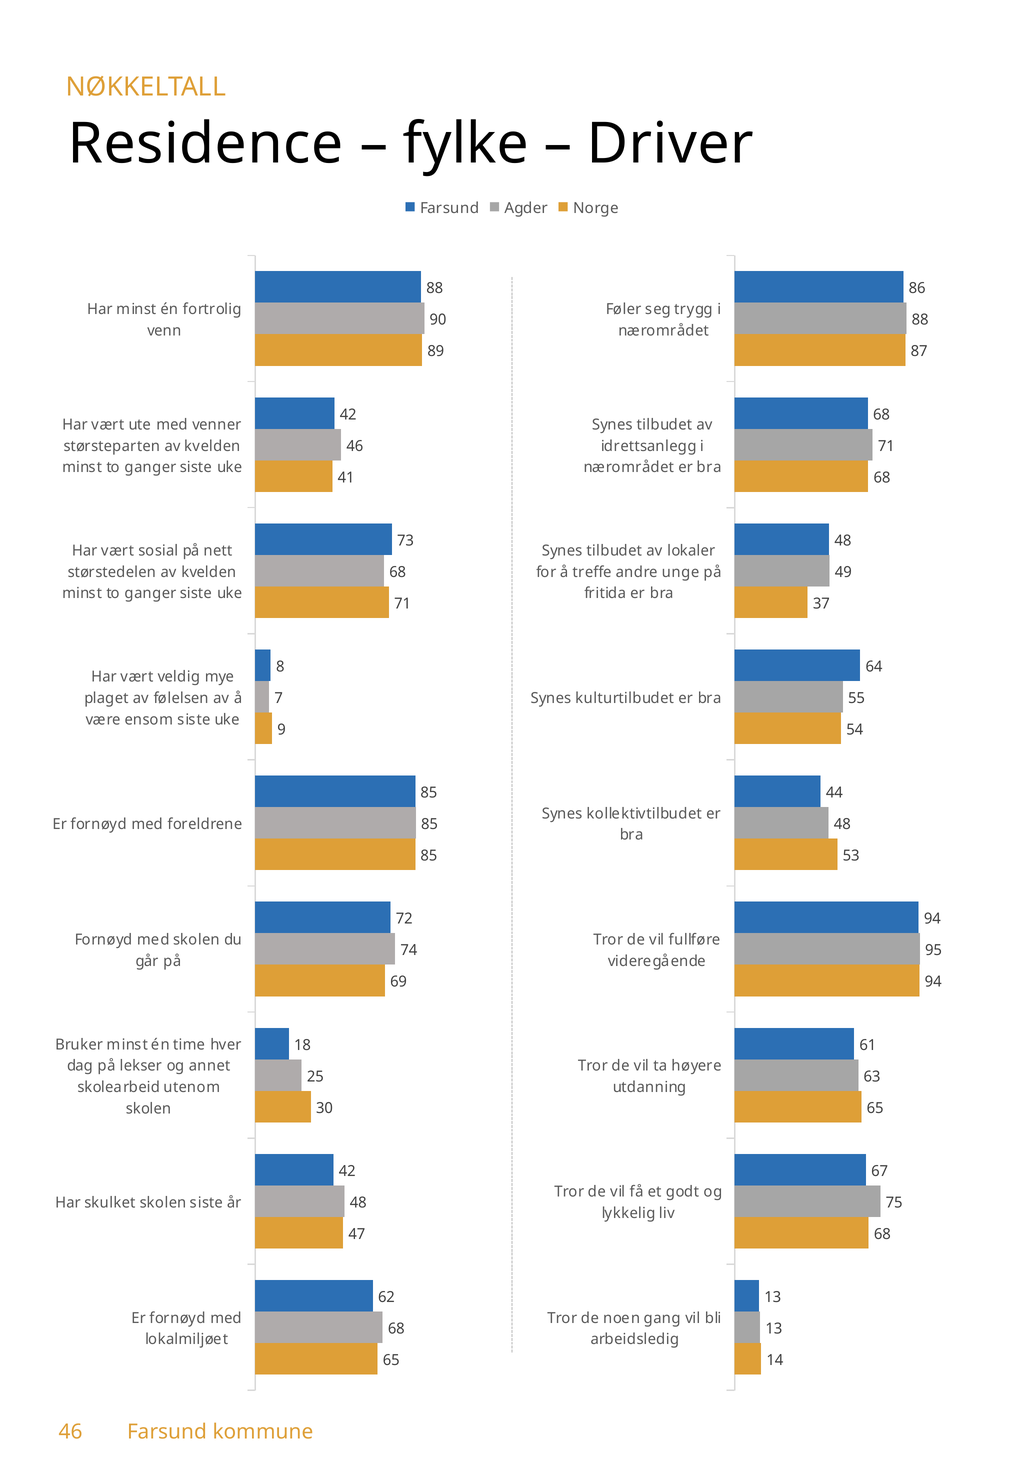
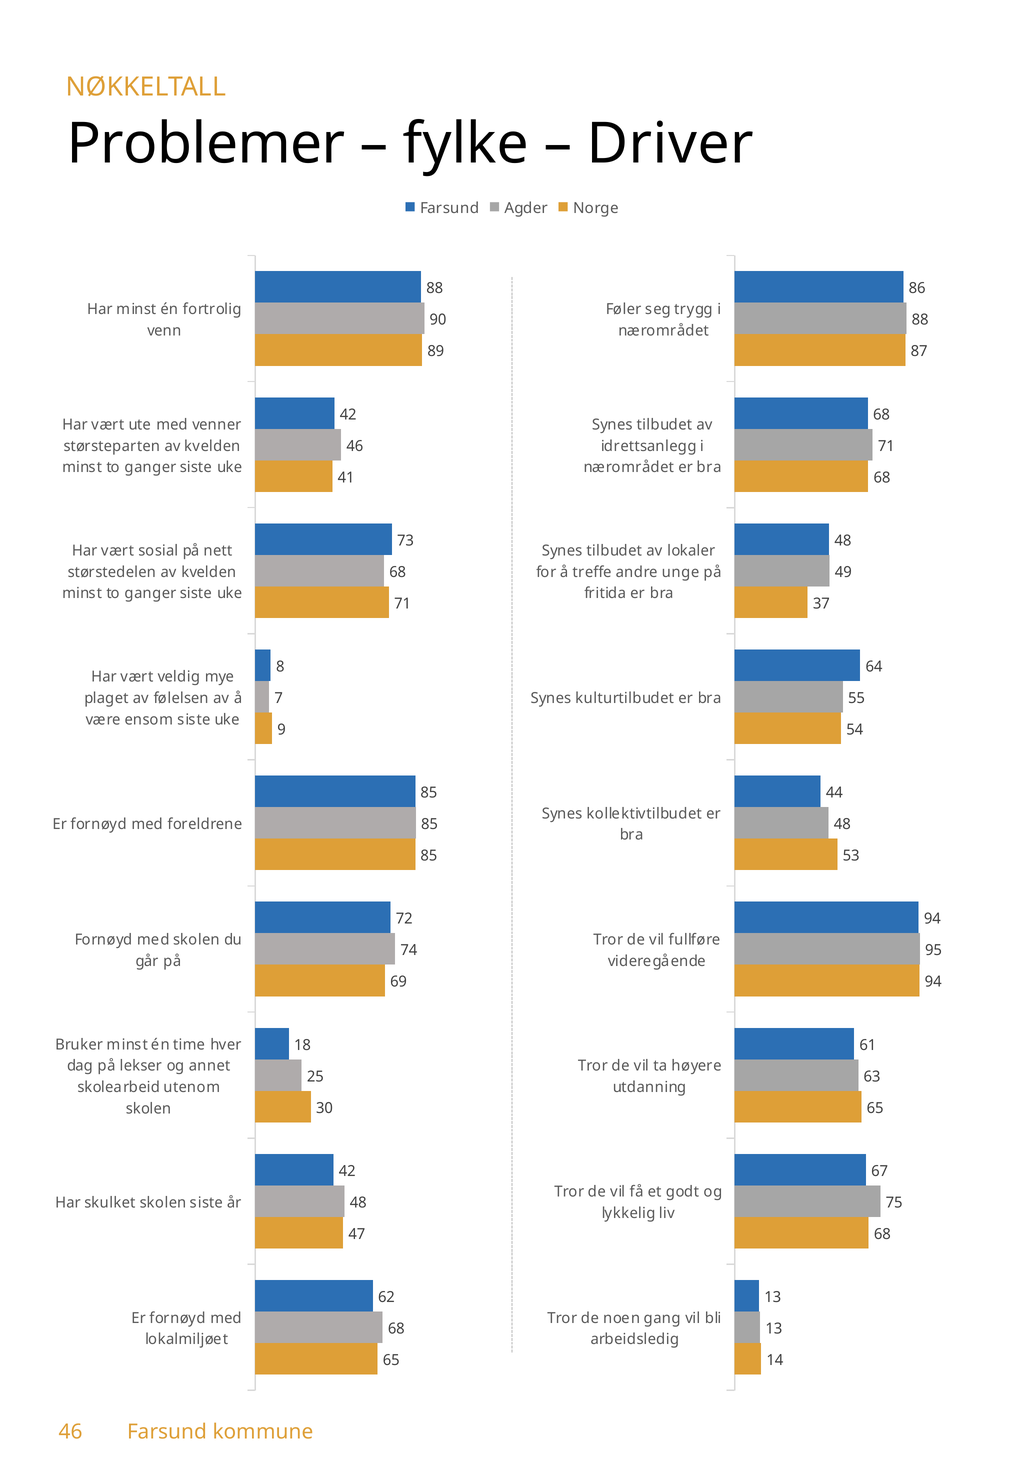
Residence: Residence -> Problemer
